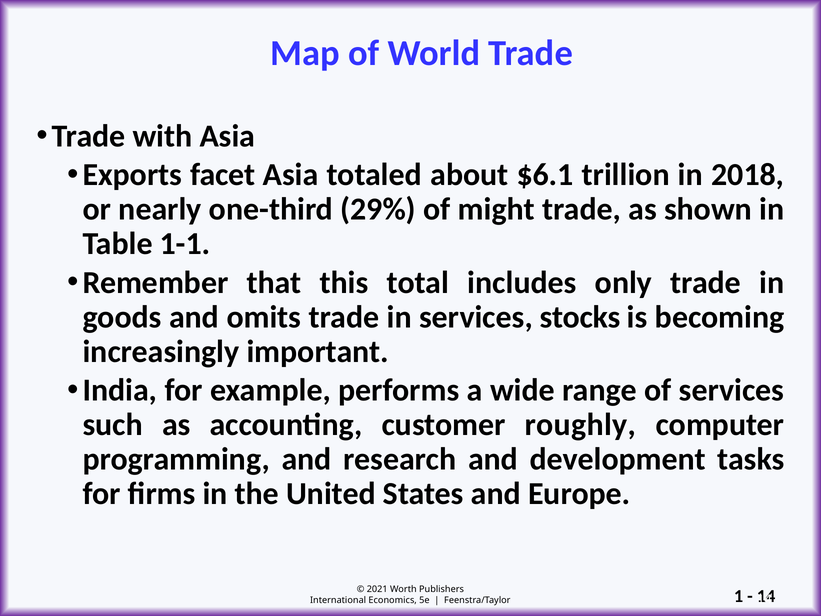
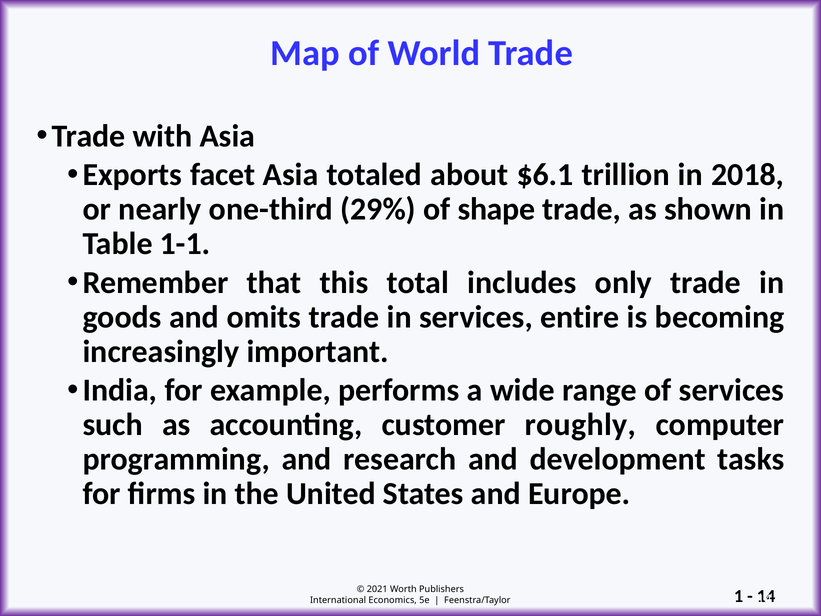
might: might -> shape
stocks: stocks -> entire
